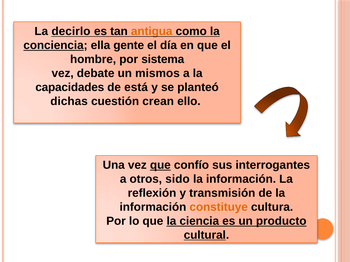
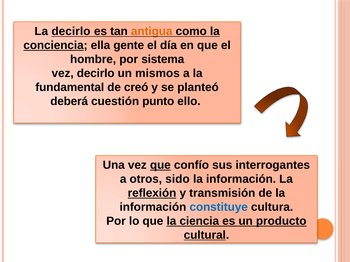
vez debate: debate -> decirlo
capacidades: capacidades -> fundamental
está: está -> creó
dichas: dichas -> deberá
crean: crean -> punto
reflexión underline: none -> present
constituye colour: orange -> blue
